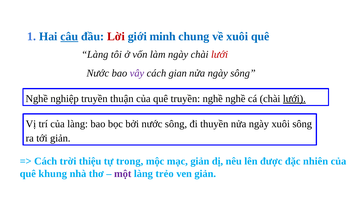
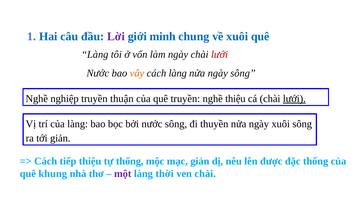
câu underline: present -> none
Lời colour: red -> purple
vây colour: purple -> orange
cách gian: gian -> làng
nghề nghề: nghề -> thiệu
trời: trời -> tiếp
tự trong: trong -> thống
đặc nhiên: nhiên -> thống
trẻo: trẻo -> thời
ven giản: giản -> chài
